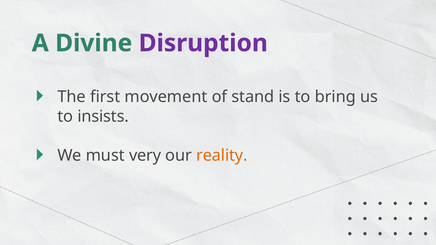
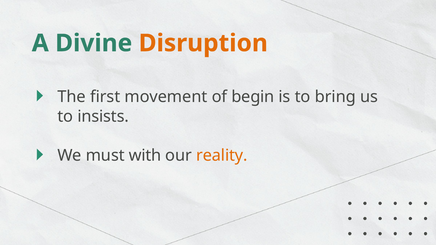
Disruption colour: purple -> orange
stand: stand -> begin
very: very -> with
